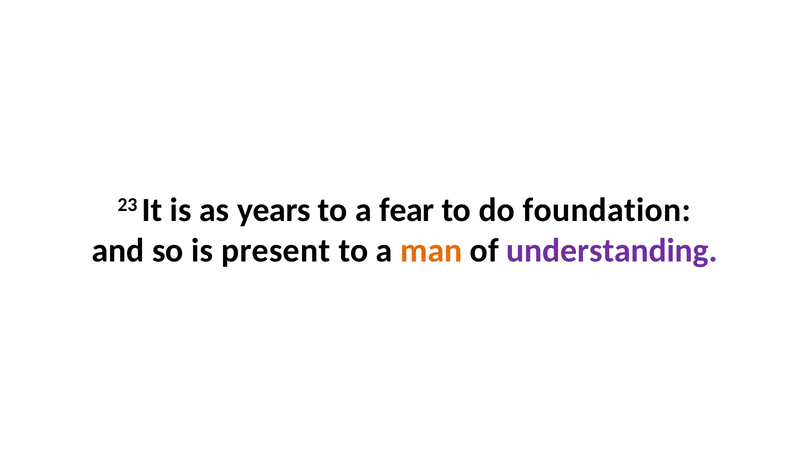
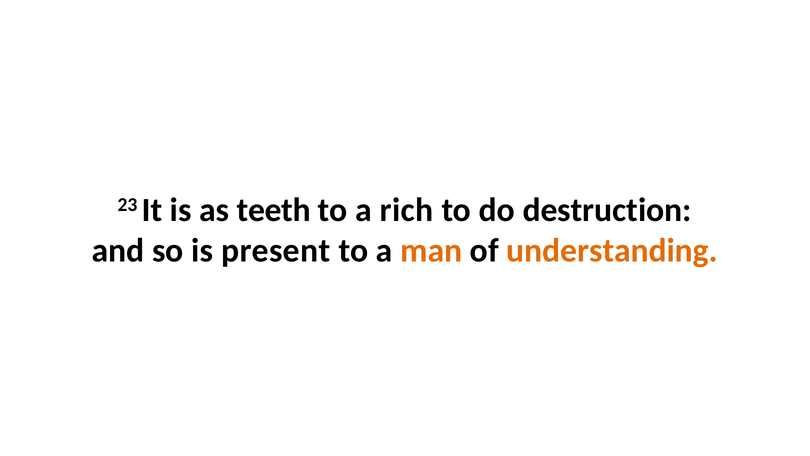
years: years -> teeth
fear: fear -> rich
foundation: foundation -> destruction
understanding colour: purple -> orange
